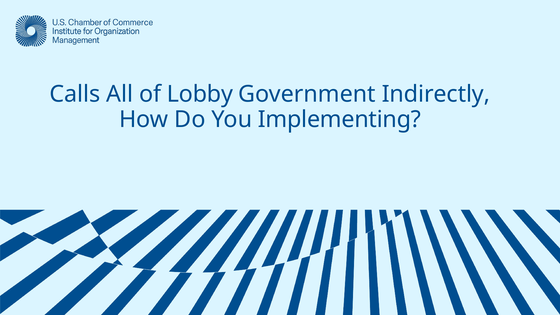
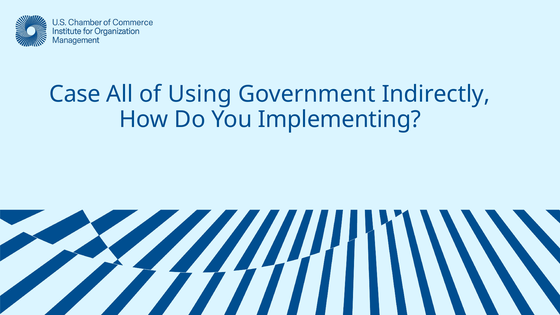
Calls: Calls -> Case
Lobby: Lobby -> Using
